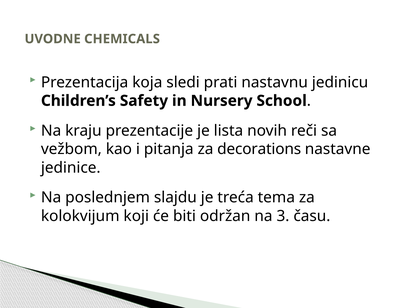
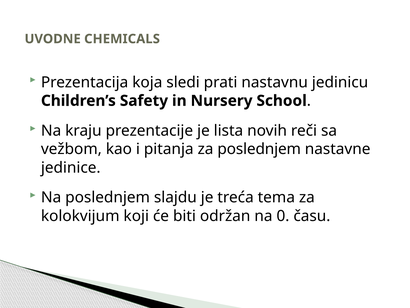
za decorations: decorations -> poslednjem
3: 3 -> 0
